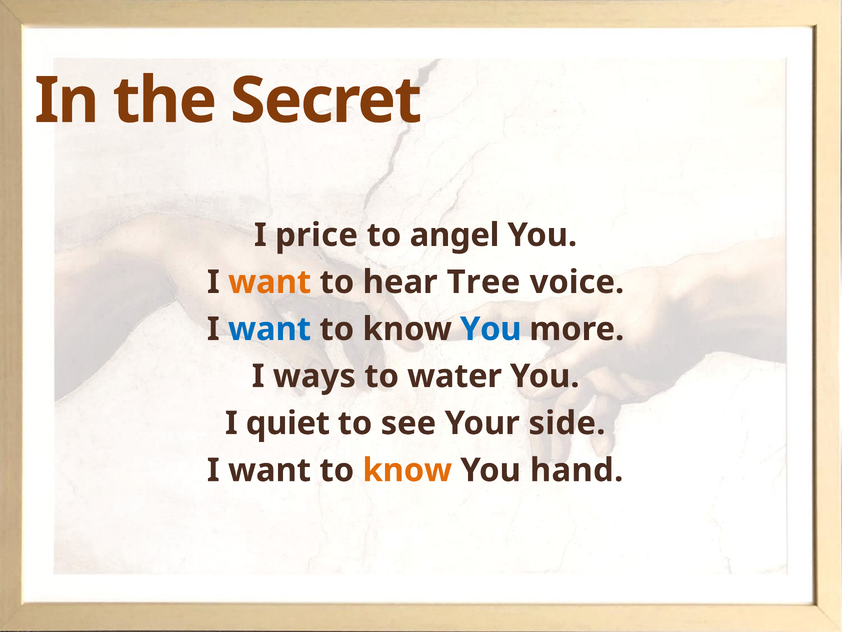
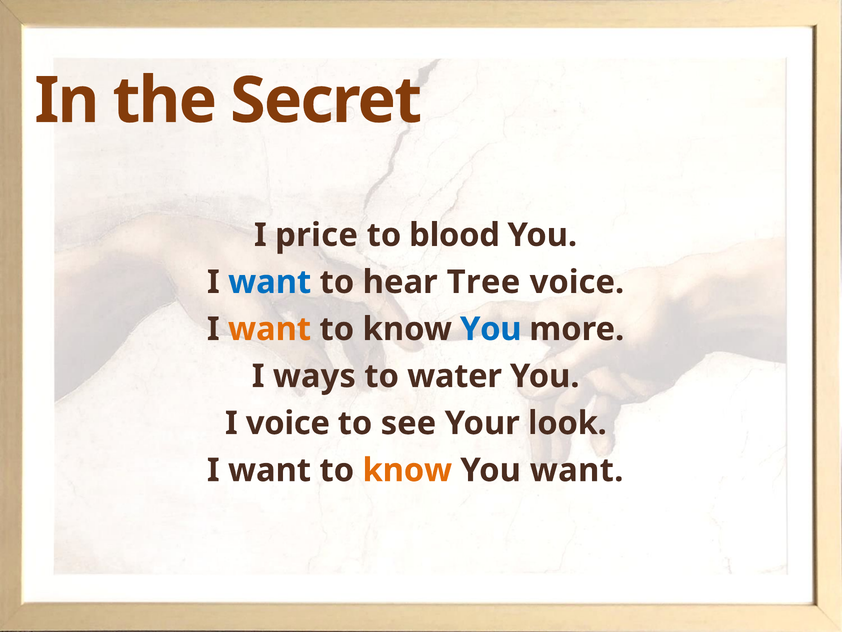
angel: angel -> blood
want at (270, 282) colour: orange -> blue
want at (270, 329) colour: blue -> orange
I quiet: quiet -> voice
side: side -> look
You hand: hand -> want
